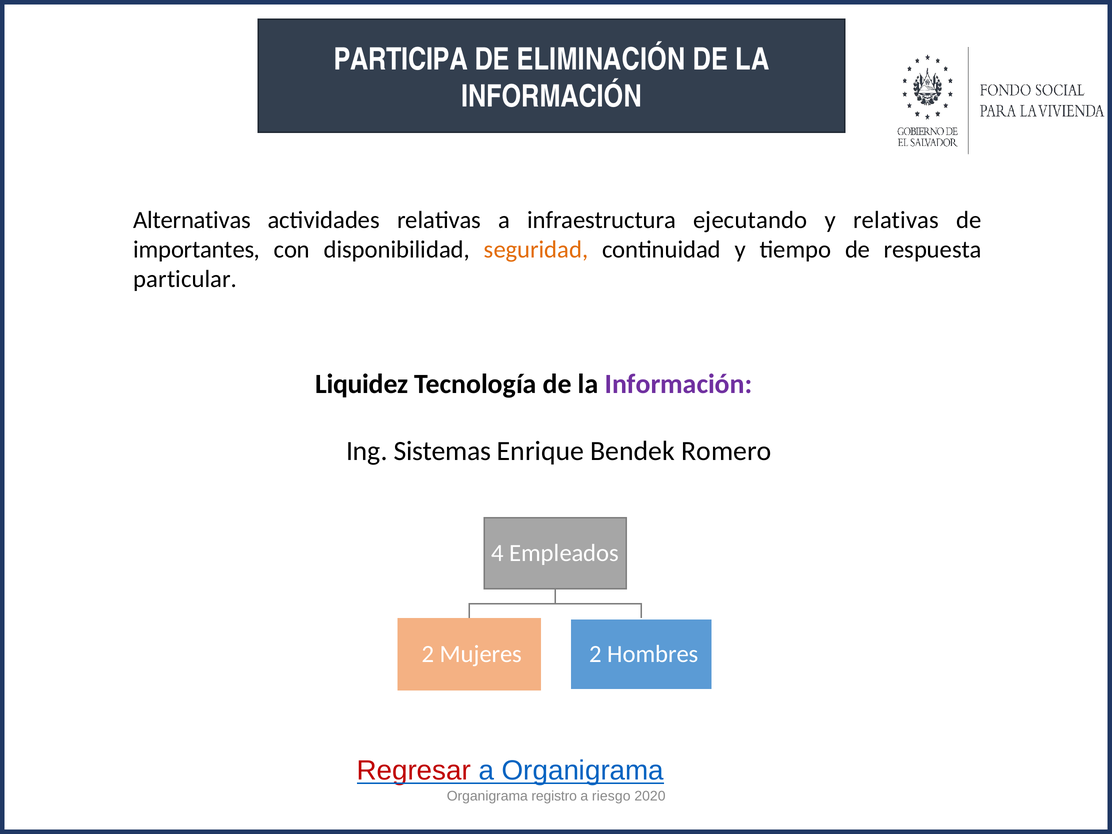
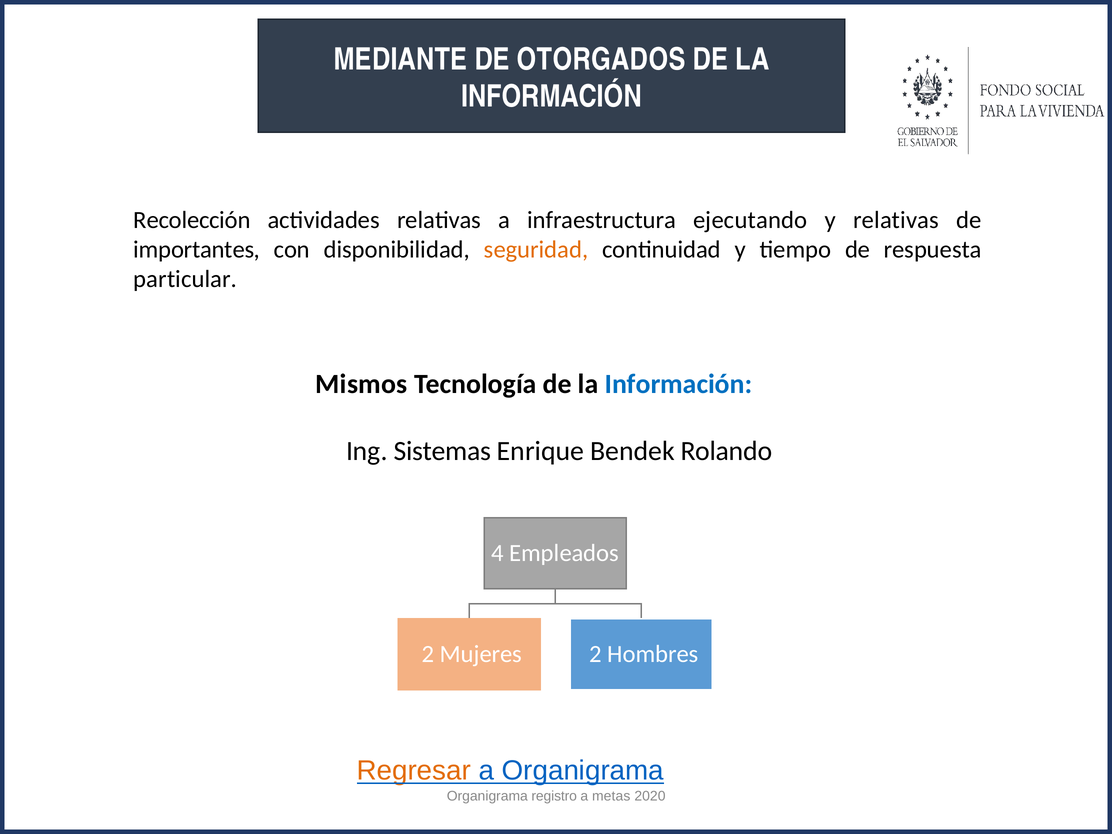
PARTICIPA: PARTICIPA -> MEDIANTE
ELIMINACIÓN: ELIMINACIÓN -> OTORGADOS
Alternativas: Alternativas -> Recolección
Liquidez: Liquidez -> Mismos
Información at (679, 384) colour: purple -> blue
Romero: Romero -> Rolando
Regresar colour: red -> orange
riesgo: riesgo -> metas
